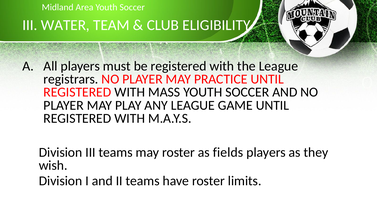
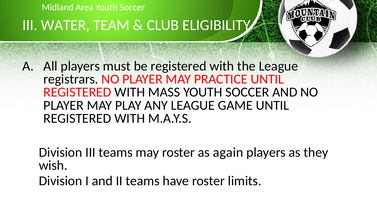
fields: fields -> again
